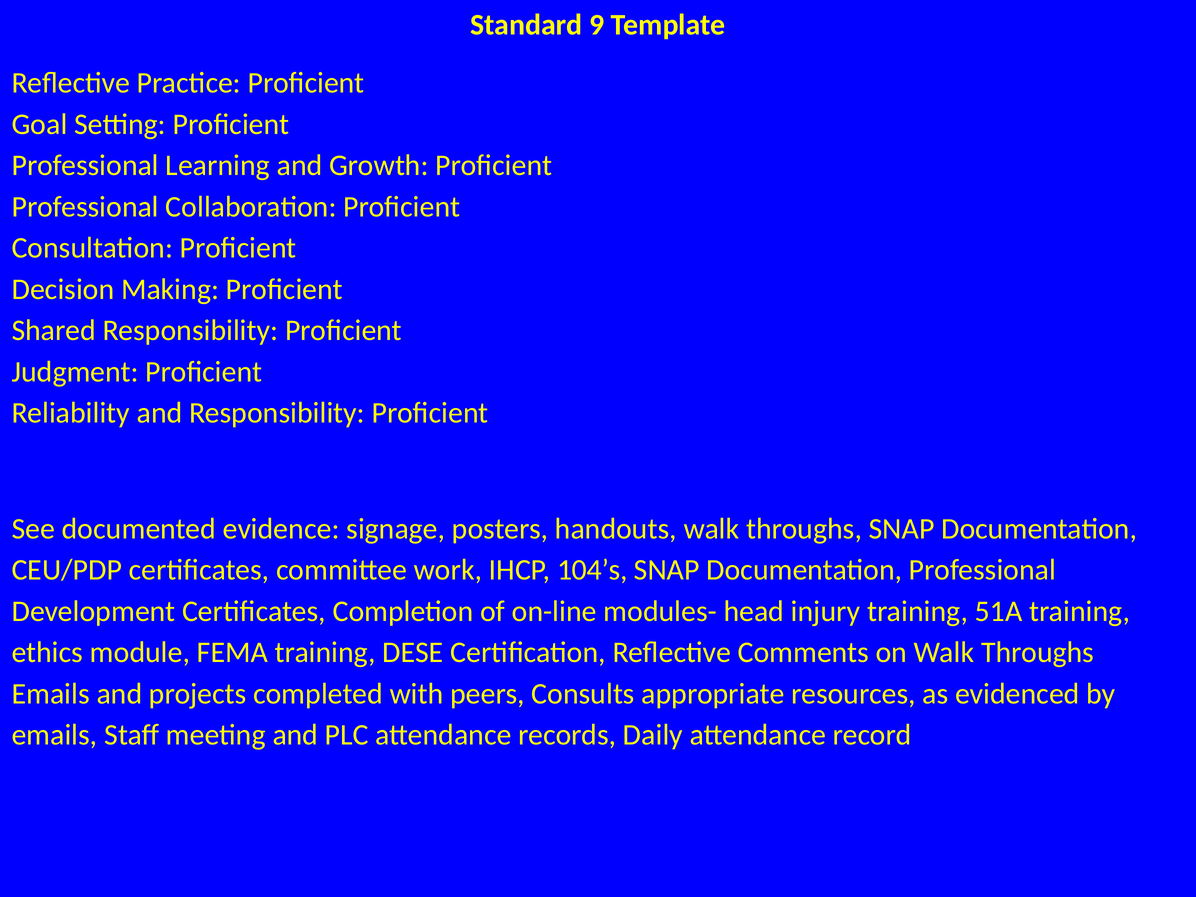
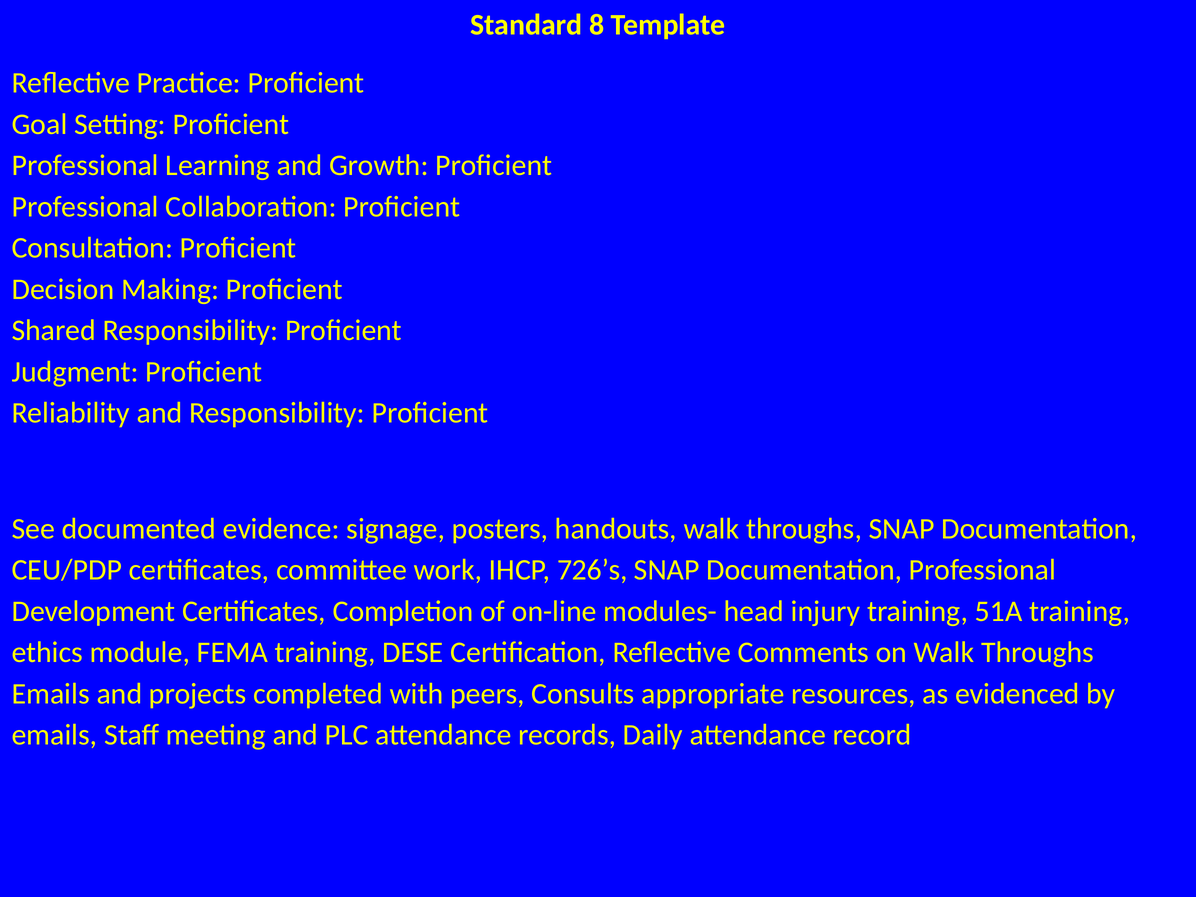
9: 9 -> 8
104’s: 104’s -> 726’s
